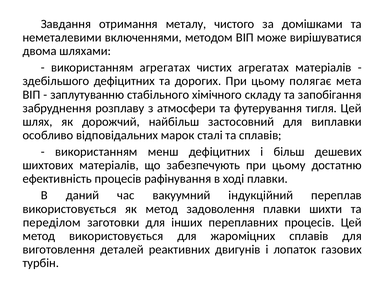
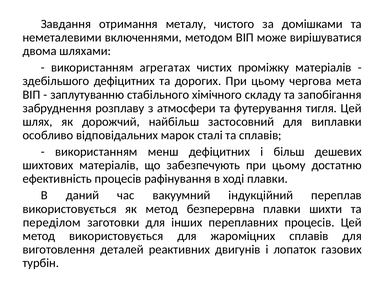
чистих агрегатах: агрегатах -> проміжку
полягає: полягає -> чергова
задоволення: задоволення -> безперервна
